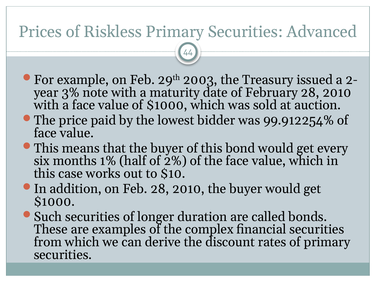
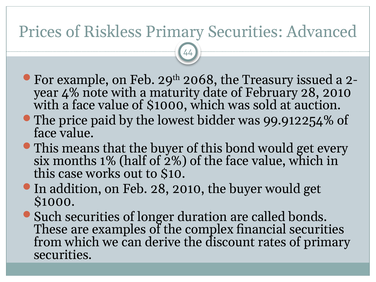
2003: 2003 -> 2068
3%: 3% -> 4%
